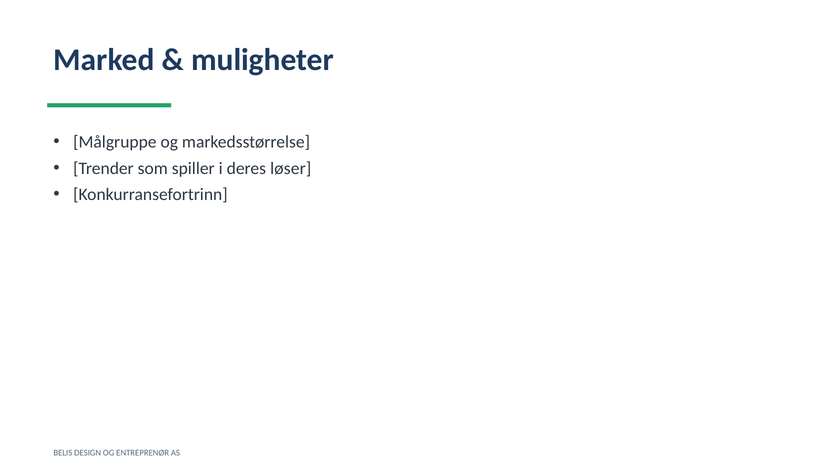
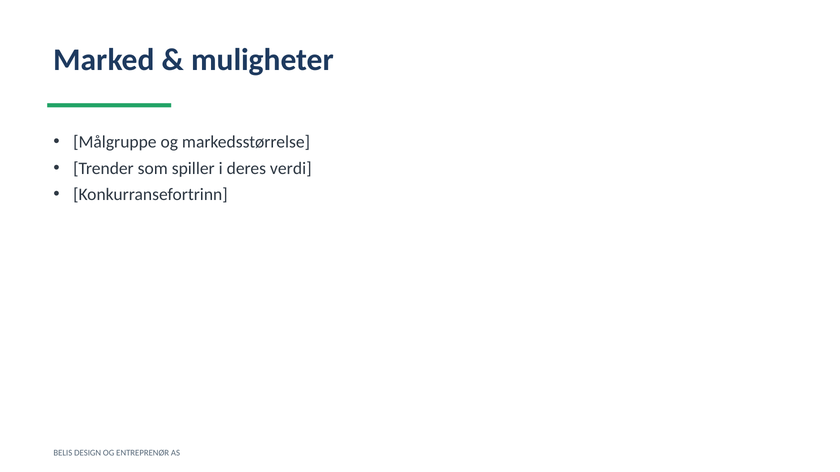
løser: løser -> verdi
